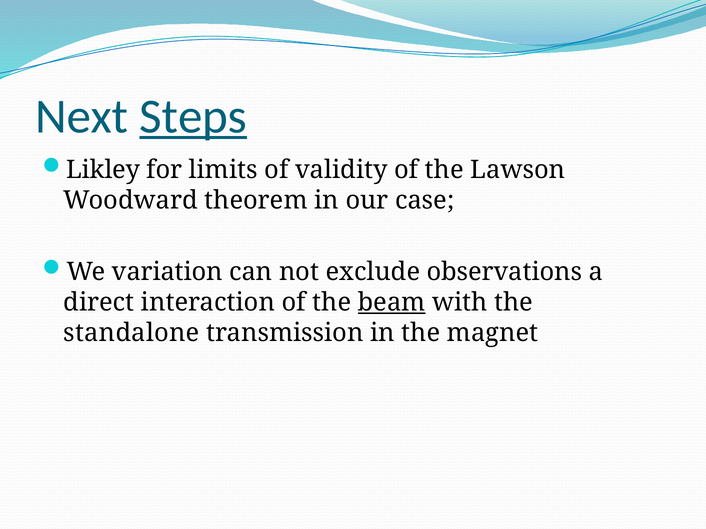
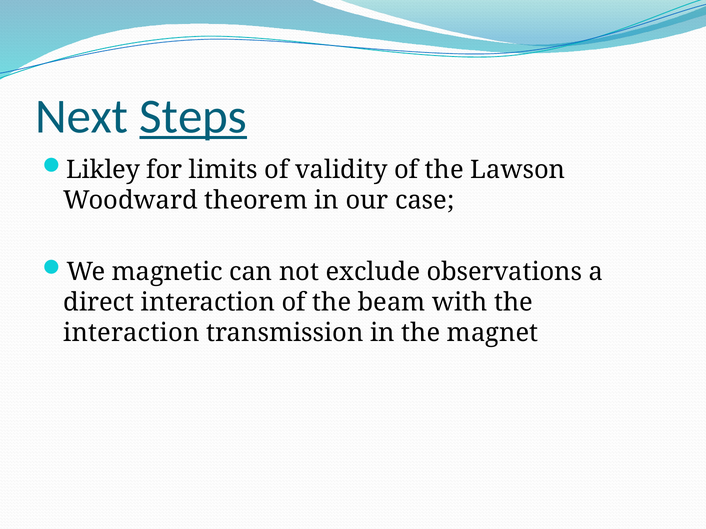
variation: variation -> magnetic
beam underline: present -> none
standalone at (131, 333): standalone -> interaction
